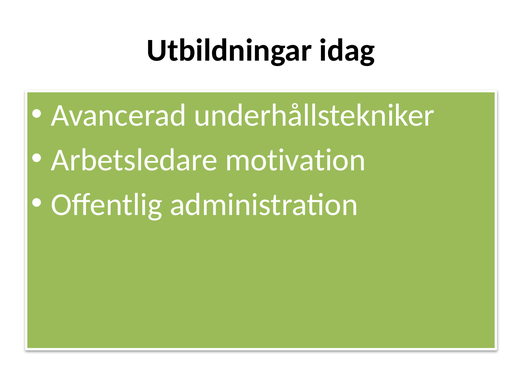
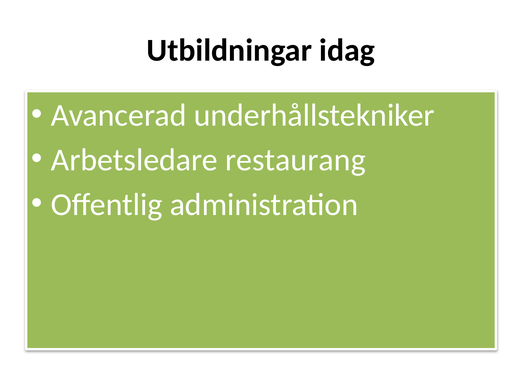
motivation: motivation -> restaurang
